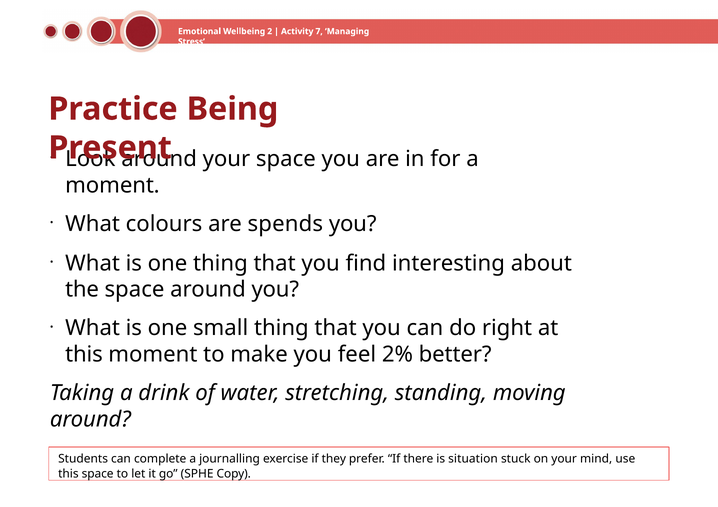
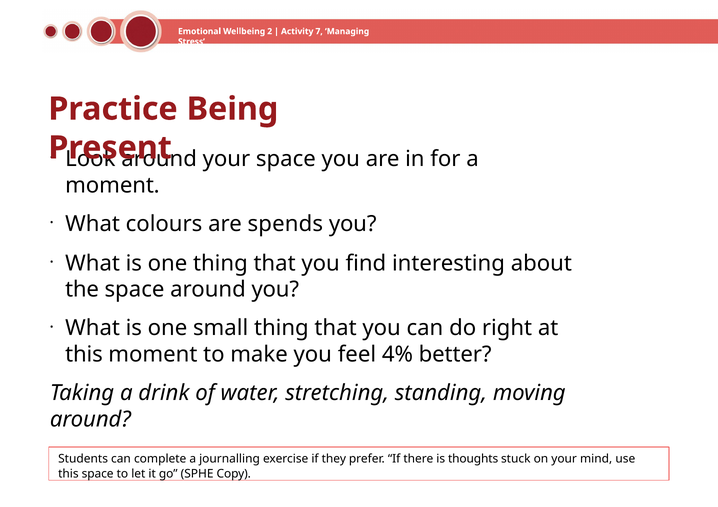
2%: 2% -> 4%
situation: situation -> thoughts
